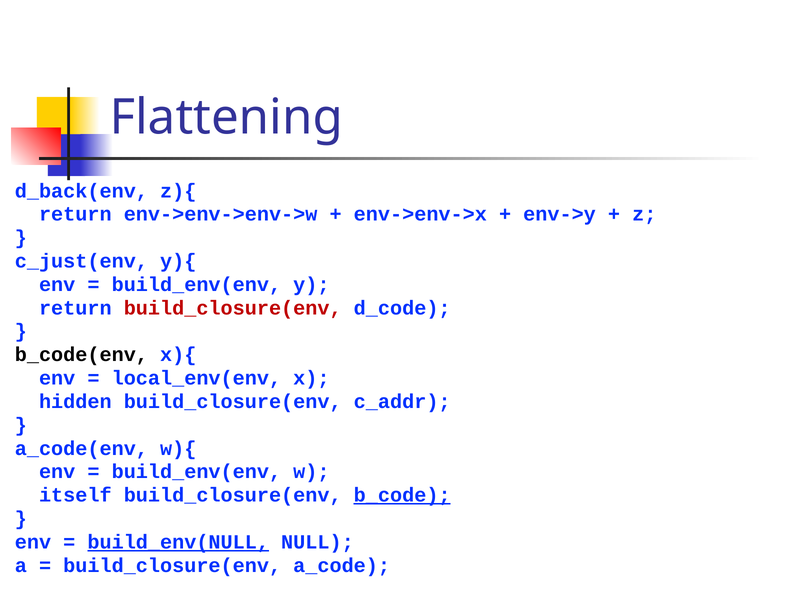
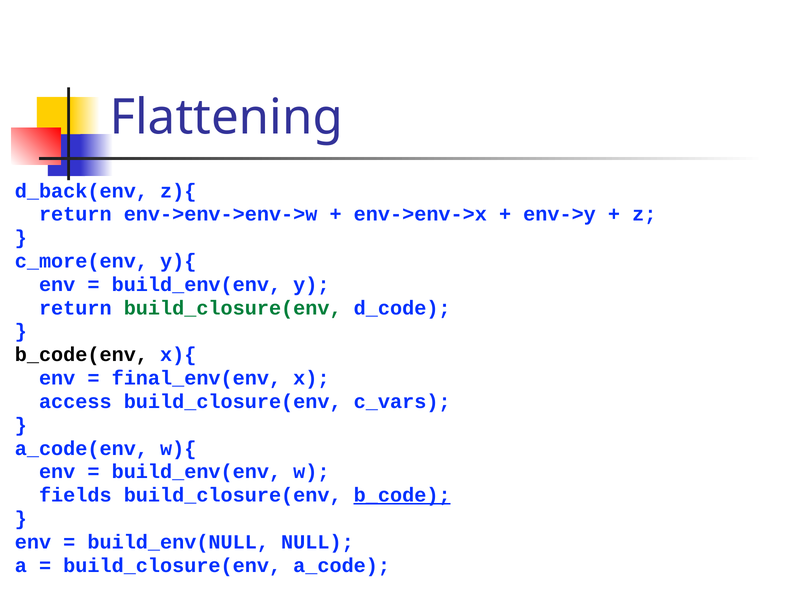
c_just(env: c_just(env -> c_more(env
build_closure(env at (233, 308) colour: red -> green
local_env(env: local_env(env -> final_env(env
hidden: hidden -> access
c_addr: c_addr -> c_vars
itself: itself -> fields
build_env(NULL underline: present -> none
